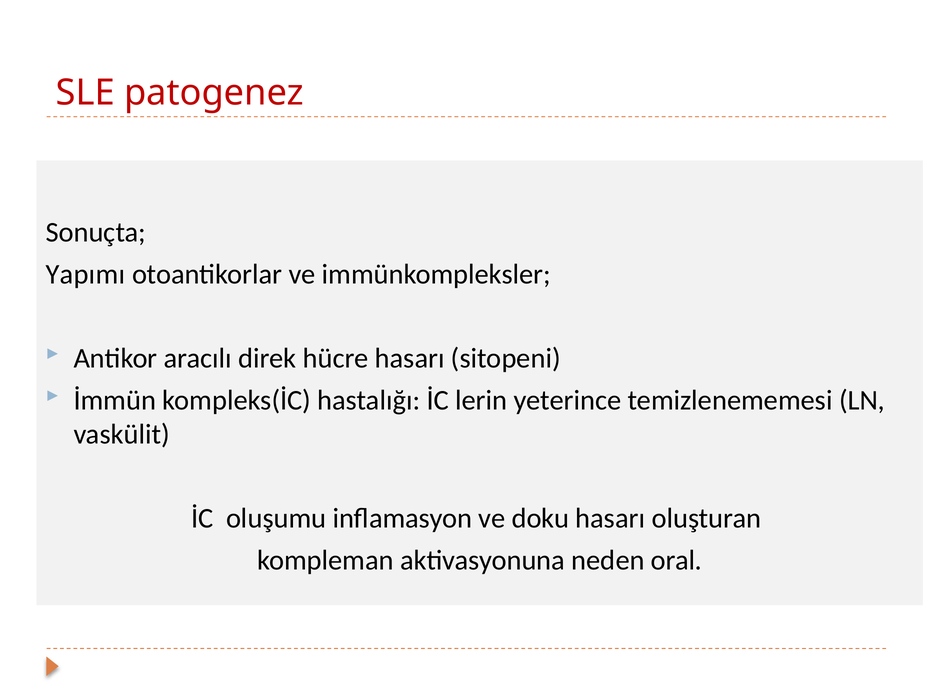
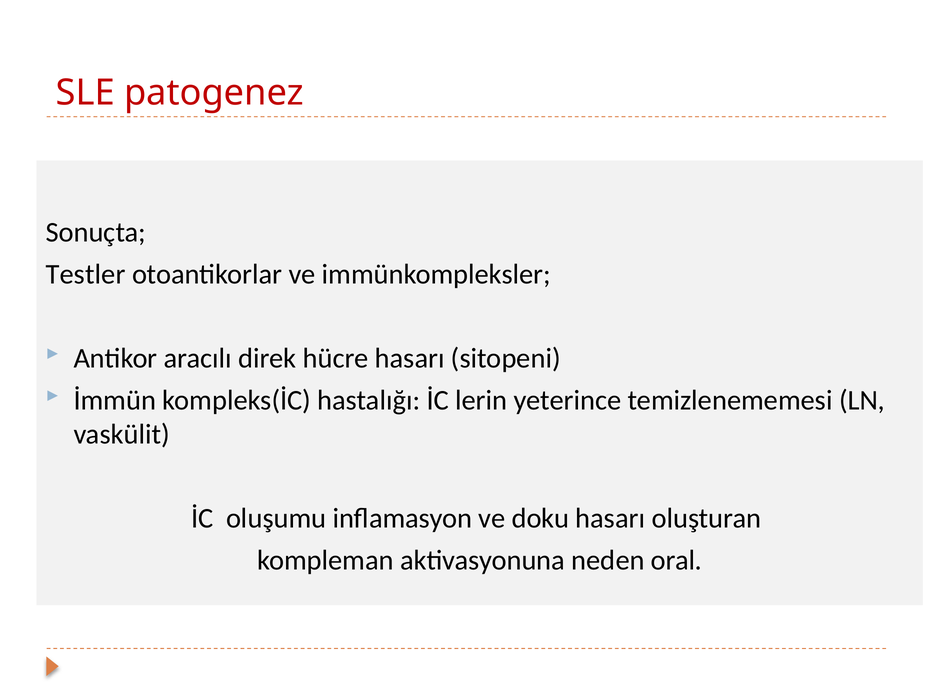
Yapımı: Yapımı -> Testler
